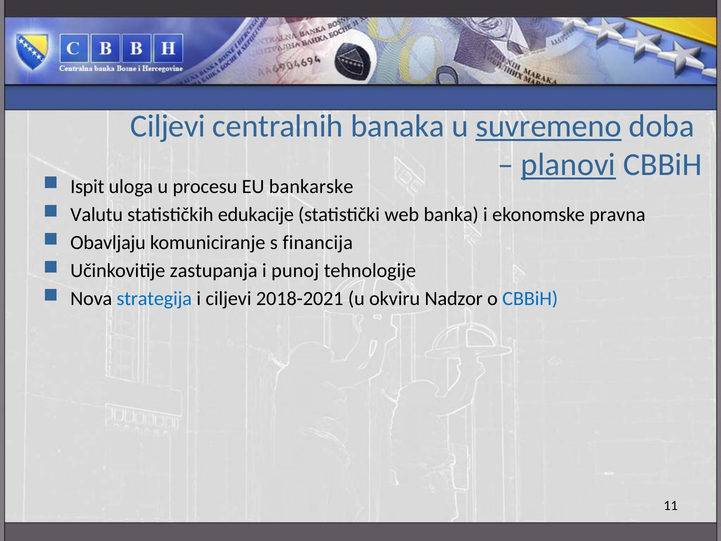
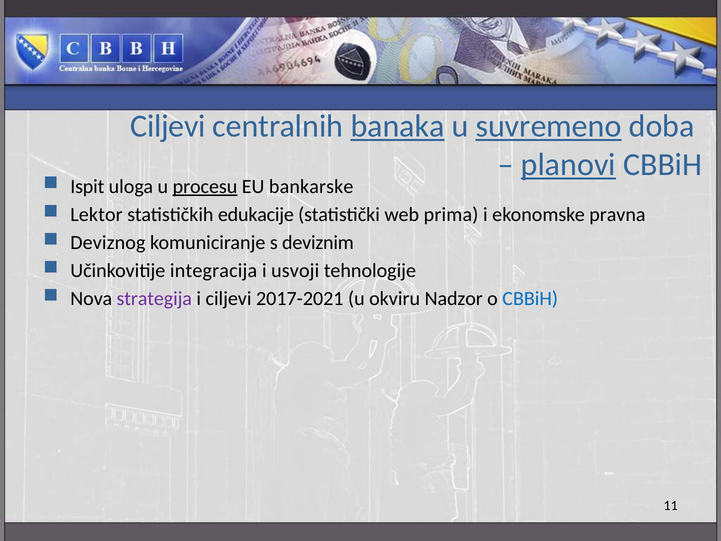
banaka underline: none -> present
procesu underline: none -> present
Valutu: Valutu -> Lektor
banka: banka -> prima
Obavljaju: Obavljaju -> Deviznog
financija: financija -> deviznim
zastupanja: zastupanja -> integracija
punoj: punoj -> usvoji
strategija colour: blue -> purple
2018-2021: 2018-2021 -> 2017-2021
